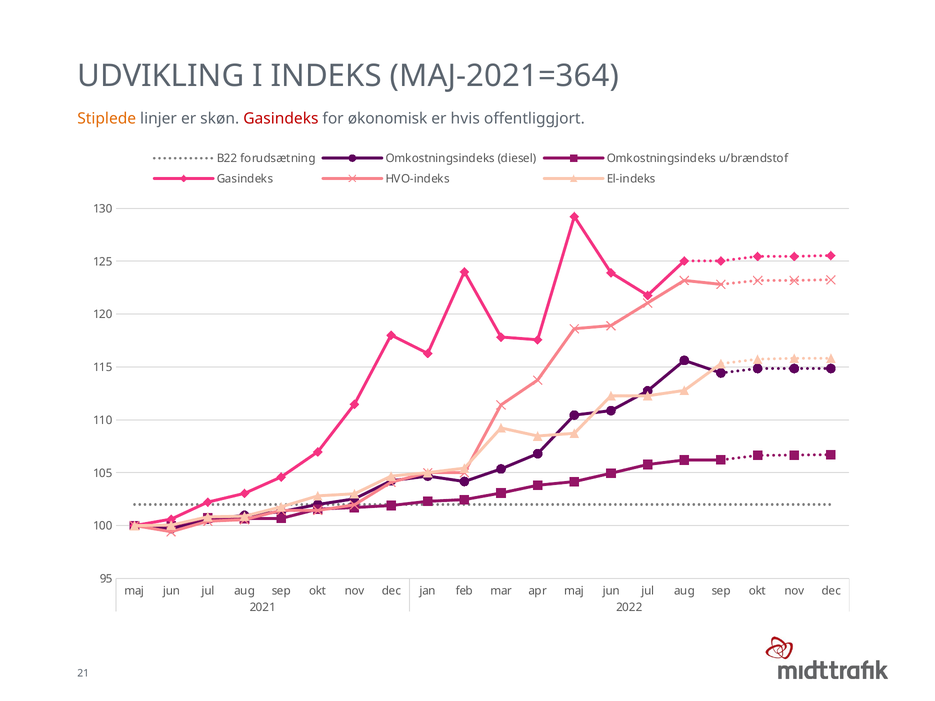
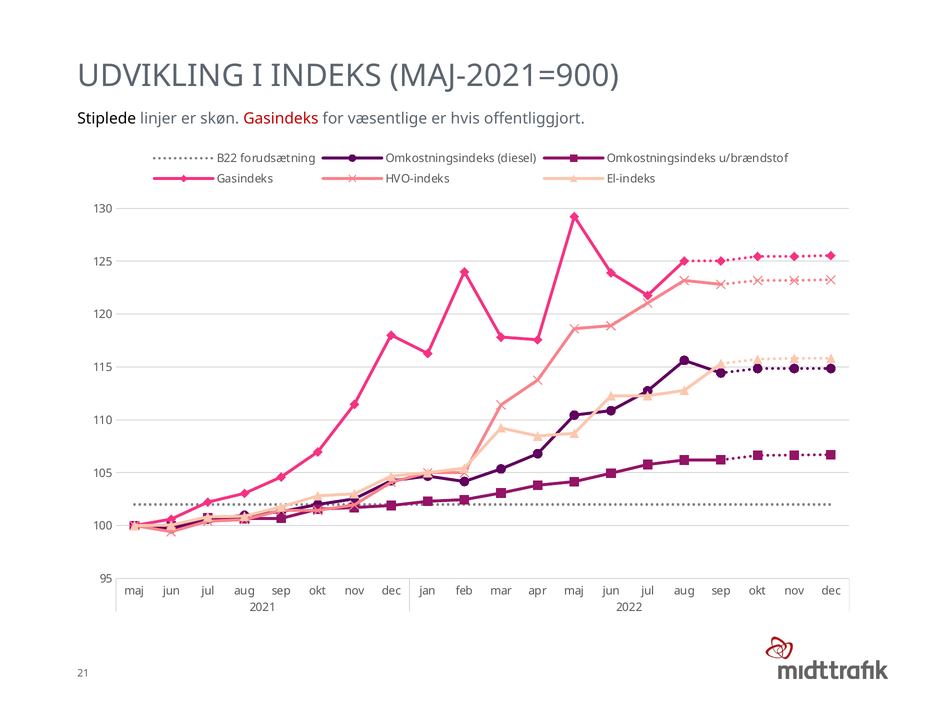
MAJ-2021=364: MAJ-2021=364 -> MAJ-2021=900
Stiplede colour: orange -> black
økonomisk: økonomisk -> væsentlige
